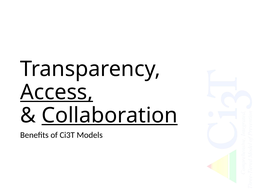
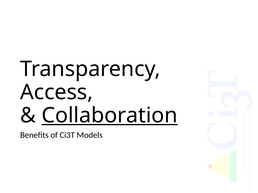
Access underline: present -> none
